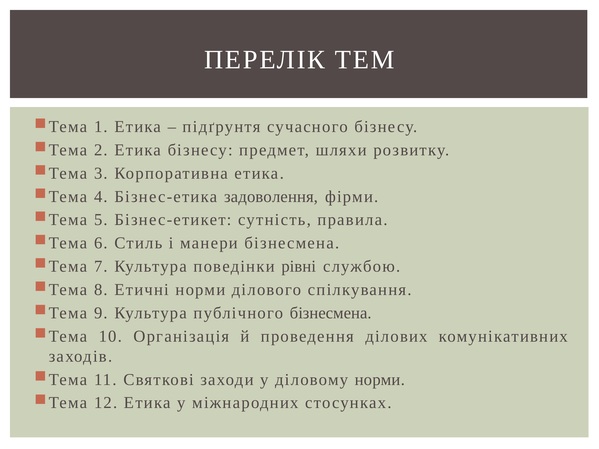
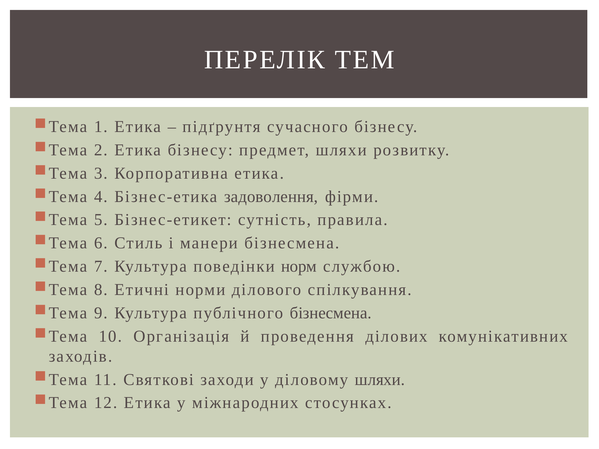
рівні: рівні -> норм
діловому норми: норми -> шляхи
